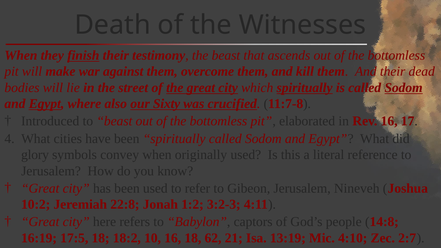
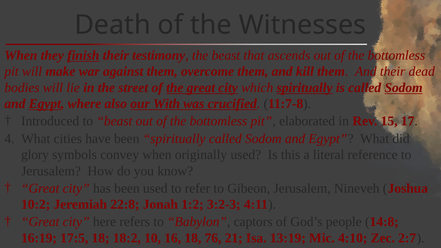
Sixty: Sixty -> With
Rev 16: 16 -> 15
62: 62 -> 76
